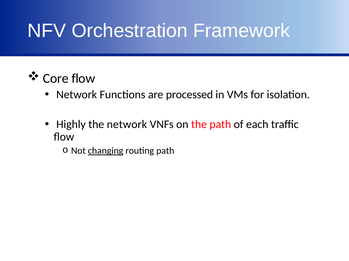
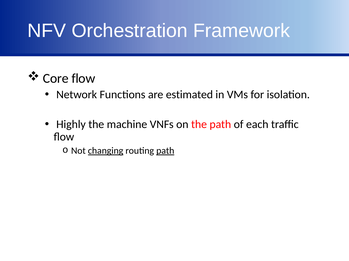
processed: processed -> estimated
the network: network -> machine
path at (165, 151) underline: none -> present
